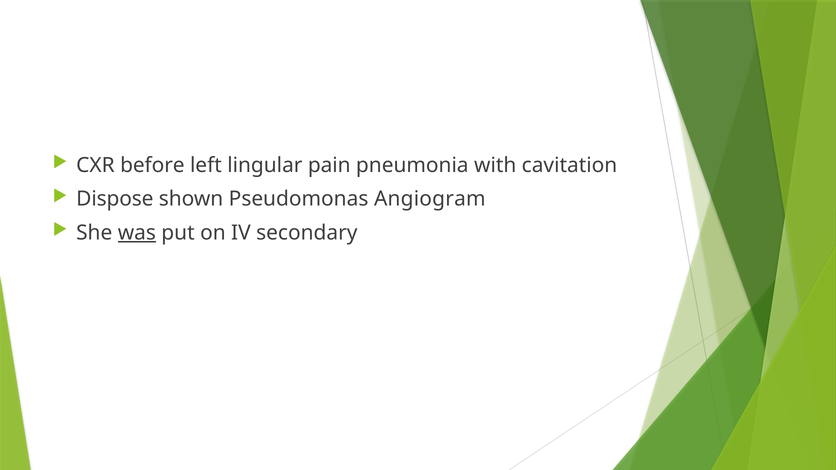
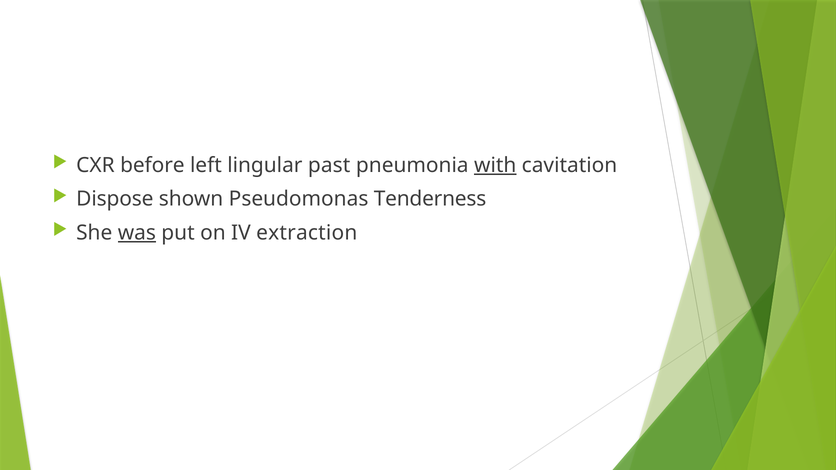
pain: pain -> past
with underline: none -> present
Angiogram: Angiogram -> Tenderness
secondary: secondary -> extraction
